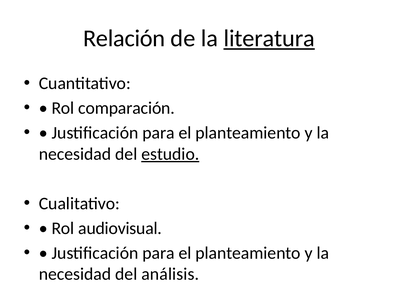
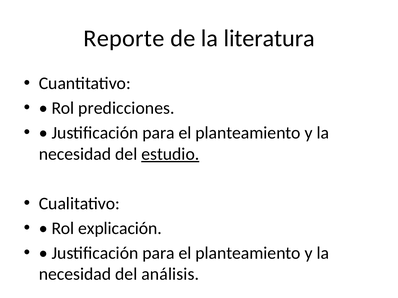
Relación: Relación -> Reporte
literatura underline: present -> none
comparación: comparación -> predicciones
audiovisual: audiovisual -> explicación
